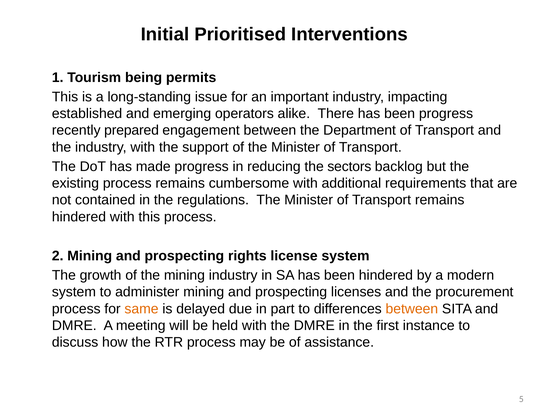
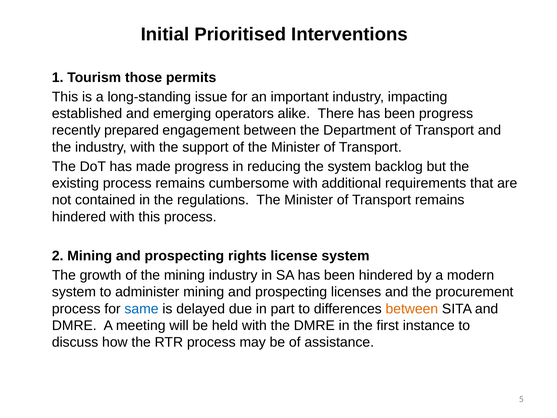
being: being -> those
the sectors: sectors -> system
same colour: orange -> blue
